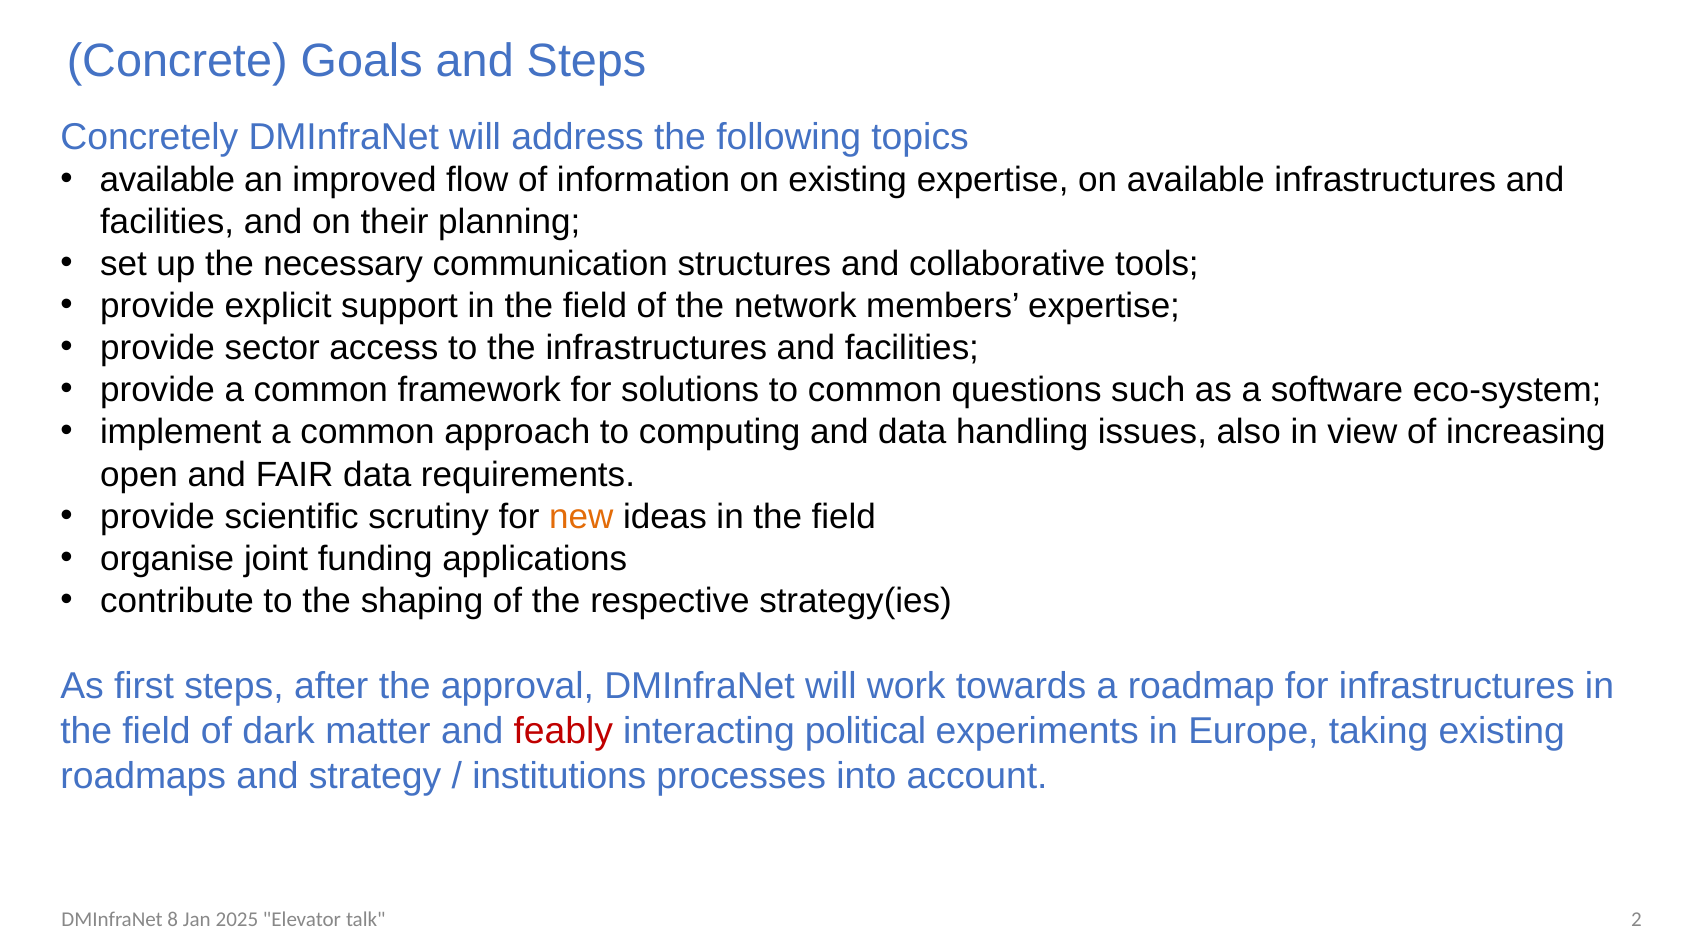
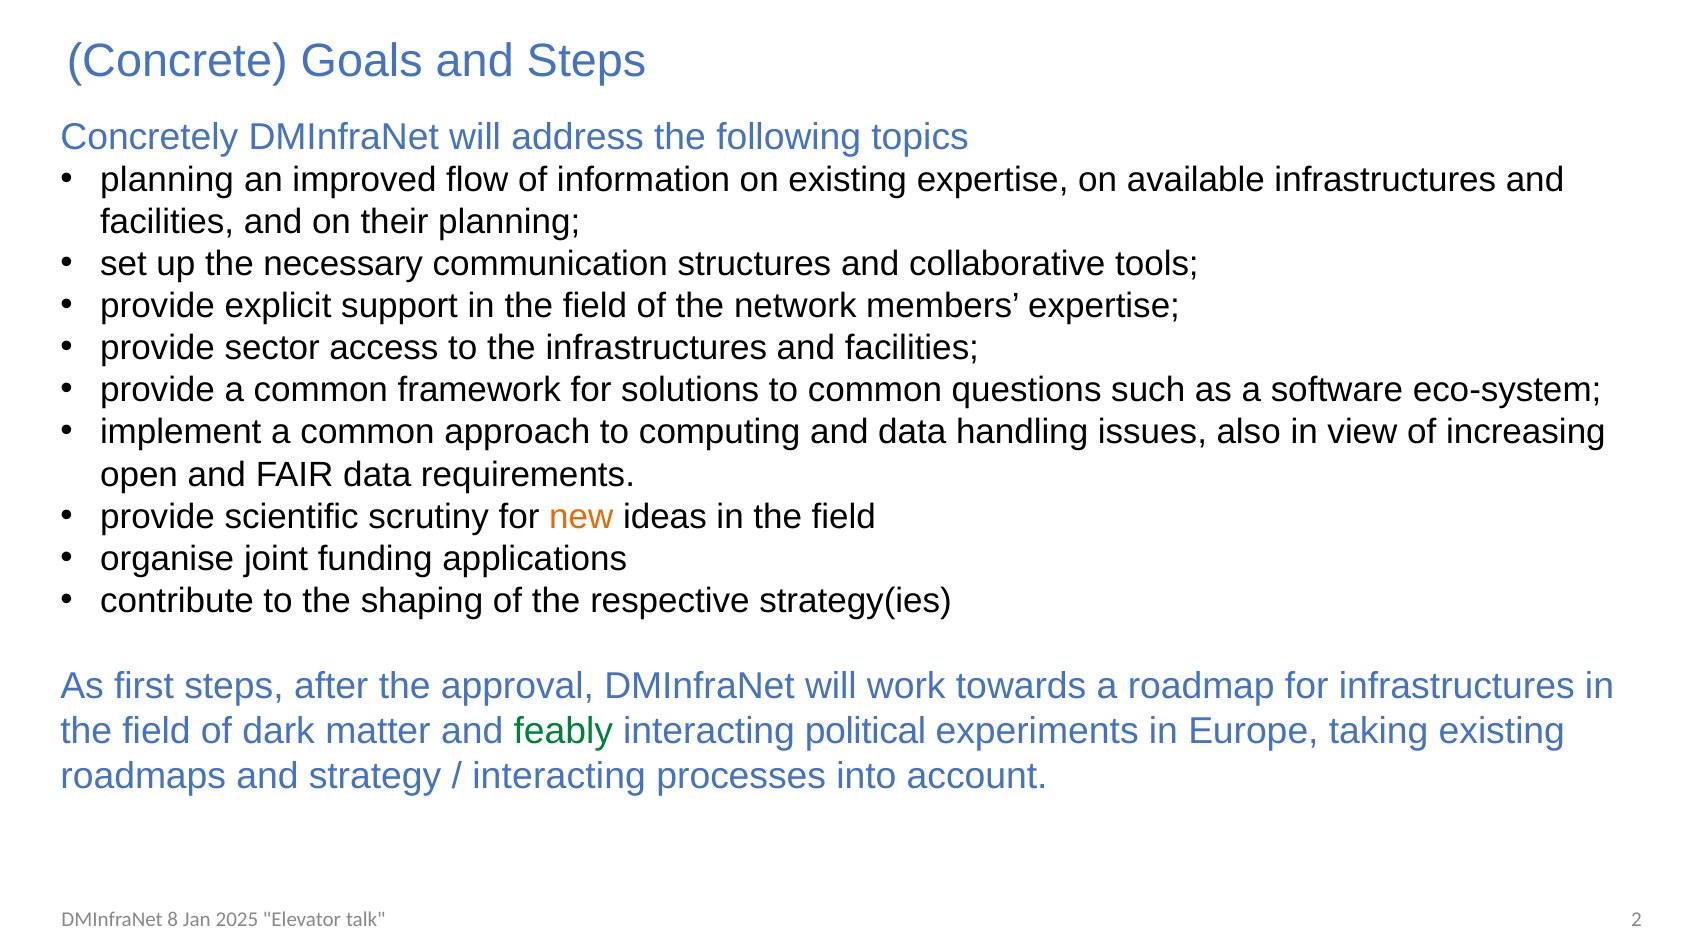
available at (167, 180): available -> planning
feably colour: red -> green
institutions at (559, 776): institutions -> interacting
